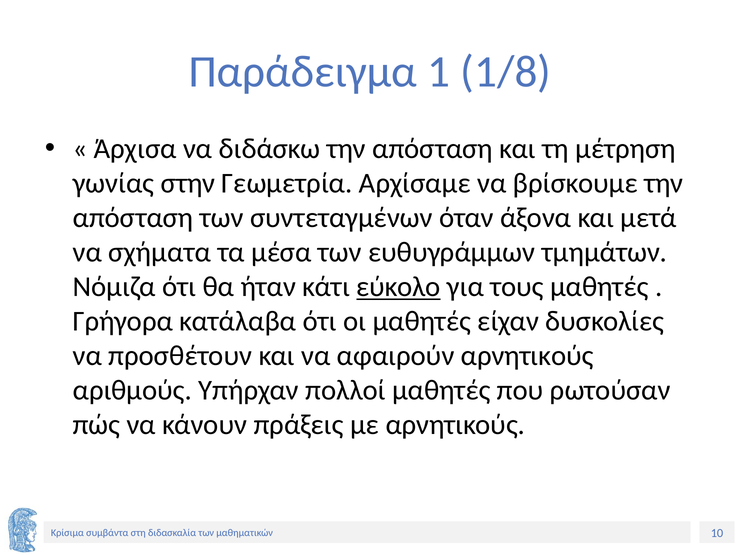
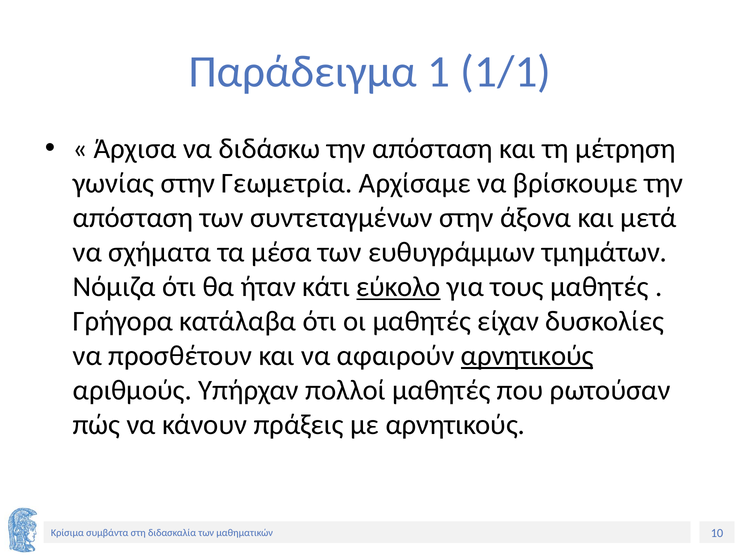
1/8: 1/8 -> 1/1
συντεταγμένων όταν: όταν -> στην
αρνητικούς at (527, 356) underline: none -> present
